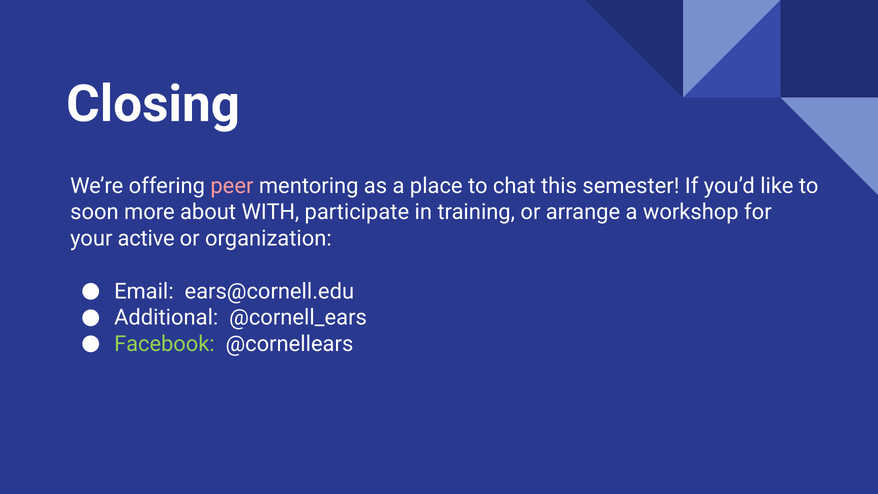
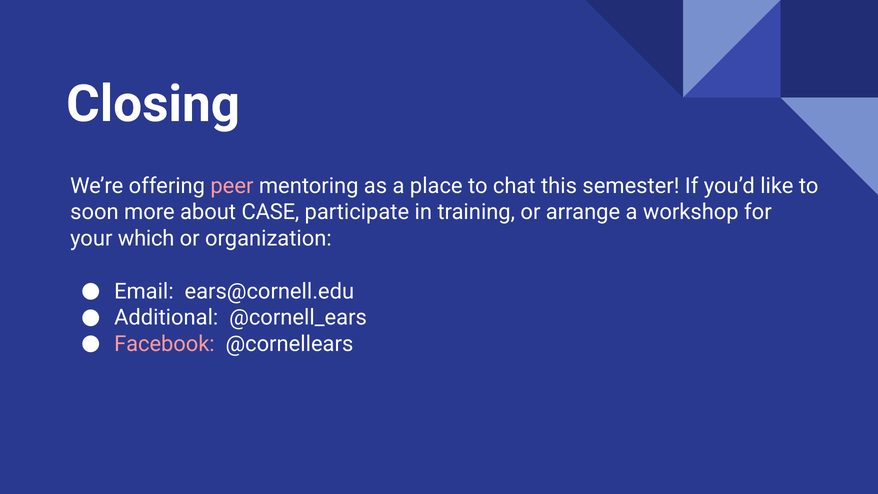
WITH: WITH -> CASE
active: active -> which
Facebook colour: light green -> pink
